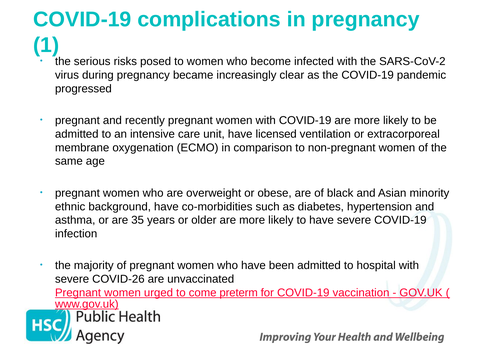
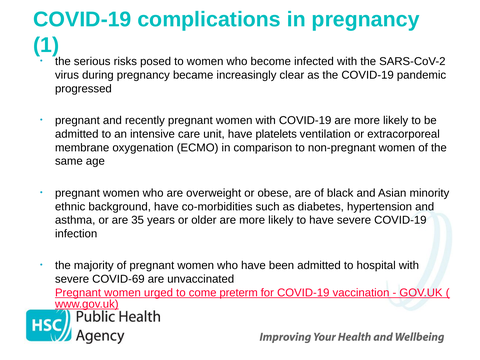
licensed: licensed -> platelets
COVID-26: COVID-26 -> COVID-69
